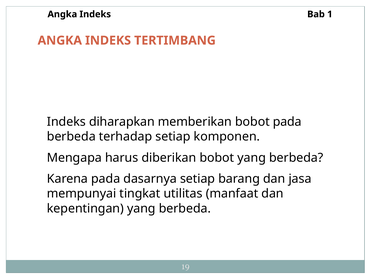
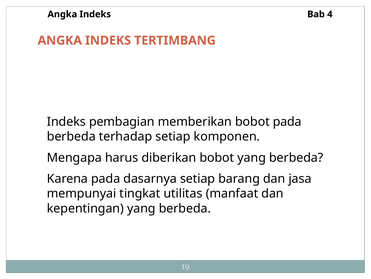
1: 1 -> 4
diharapkan: diharapkan -> pembagian
